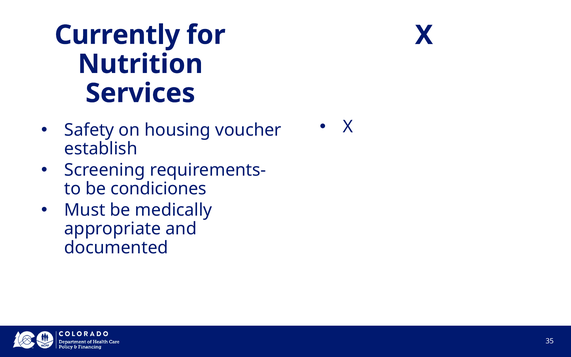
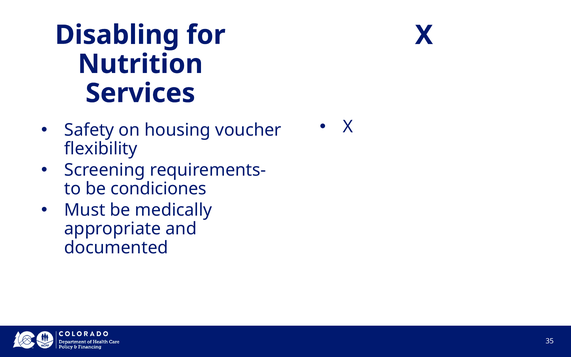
Currently: Currently -> Disabling
establish: establish -> flexibility
